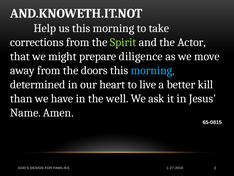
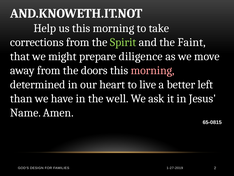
Actor: Actor -> Faint
morning at (153, 70) colour: light blue -> pink
kill: kill -> left
